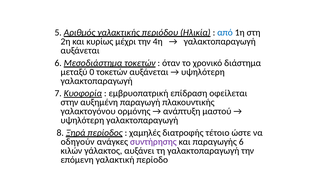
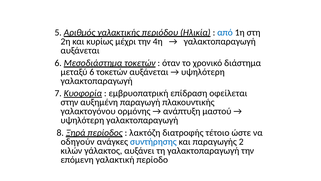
μεταξύ 0: 0 -> 6
χαμηλές: χαμηλές -> λακτόζη
συντήρησης colour: purple -> blue
παραγωγής 6: 6 -> 2
